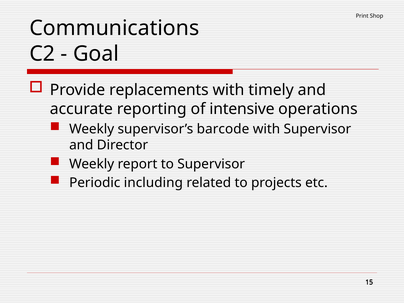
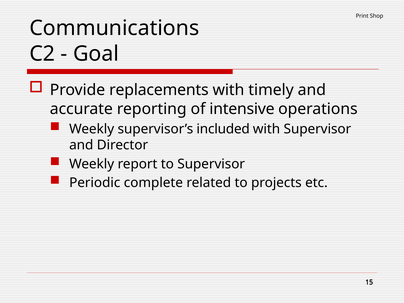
barcode: barcode -> included
including: including -> complete
